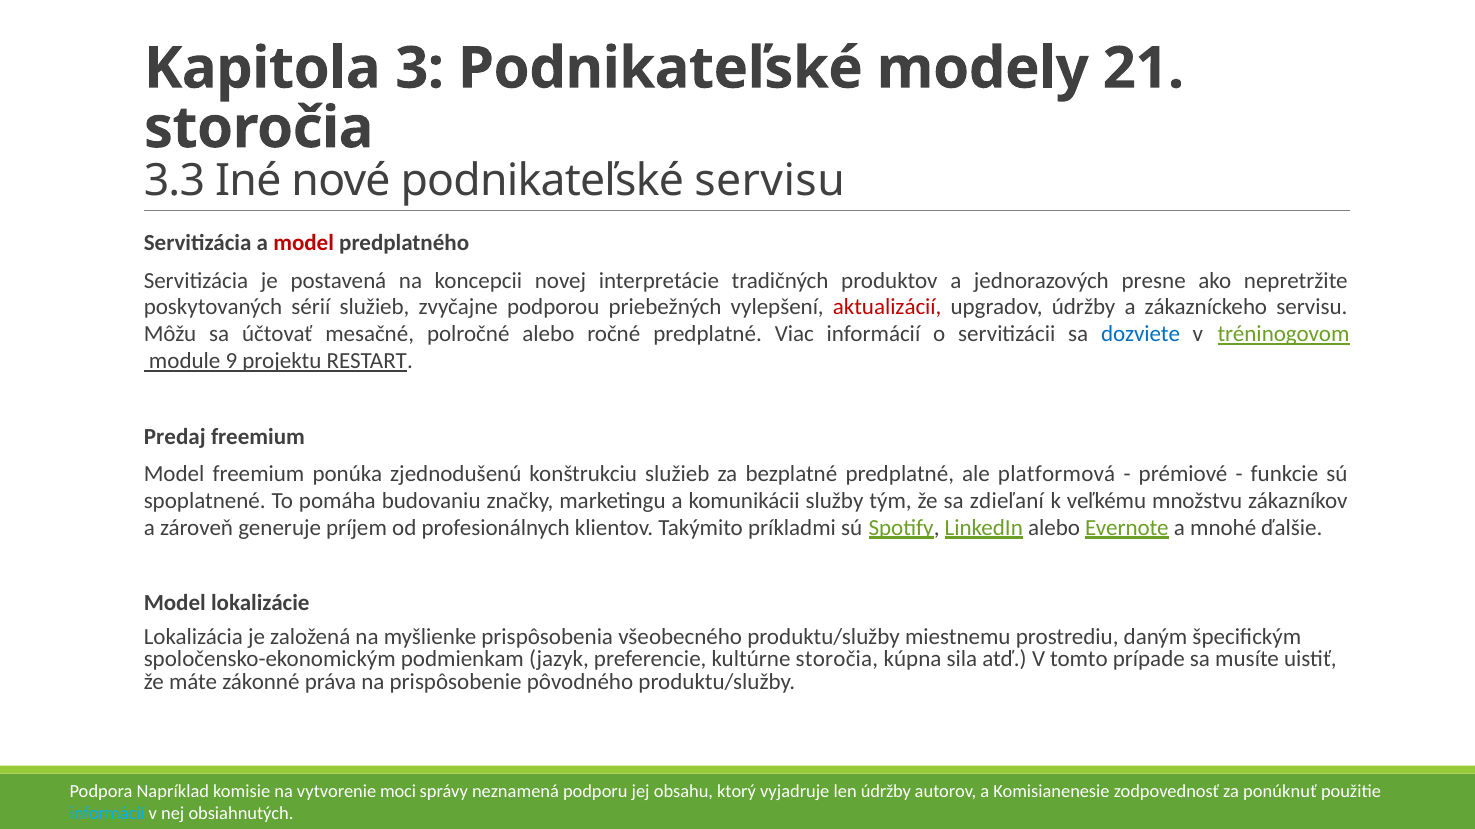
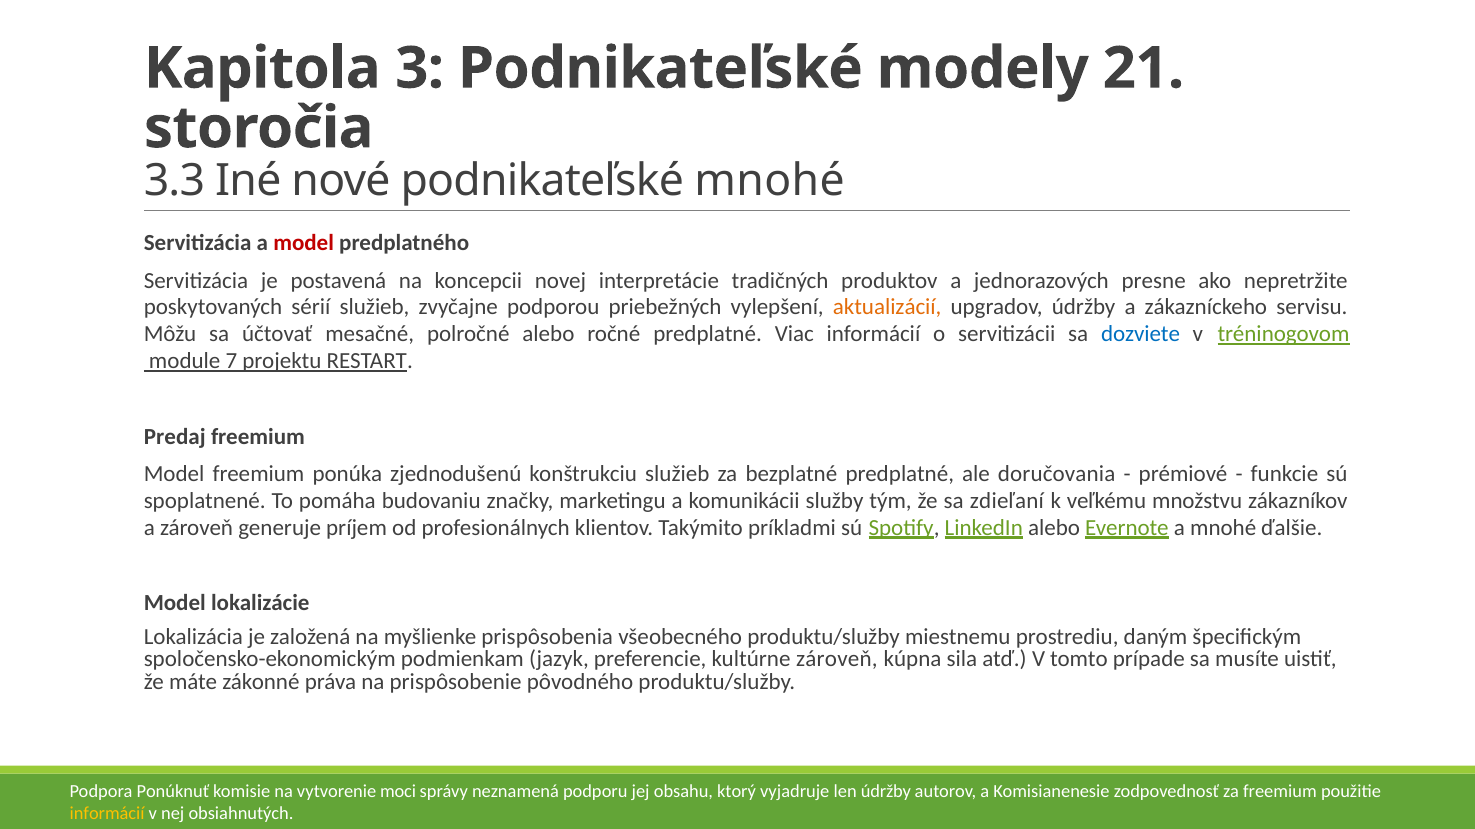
podnikateľské servisu: servisu -> mnohé
aktualizácií colour: red -> orange
9: 9 -> 7
platformová: platformová -> doručovania
kultúrne storočia: storočia -> zároveň
Napríklad: Napríklad -> Ponúknuť
za ponúknuť: ponúknuť -> freemium
informácií at (107, 814) colour: light blue -> yellow
